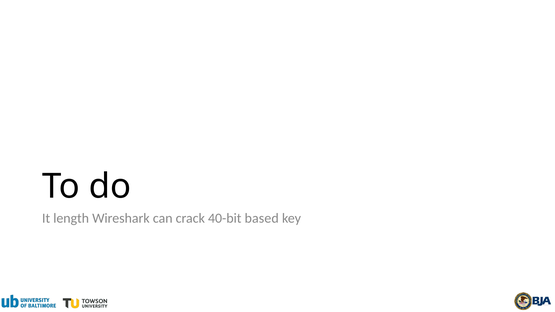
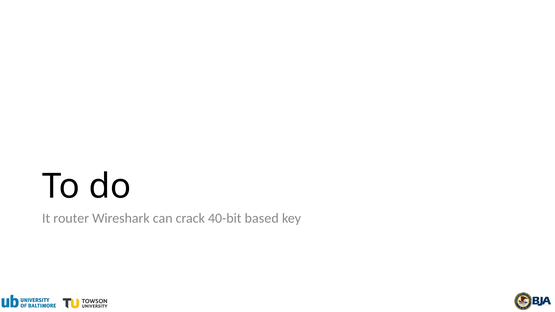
length: length -> router
